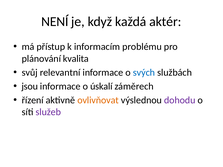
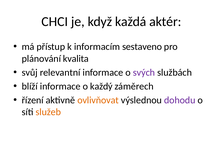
NENÍ: NENÍ -> CHCI
problému: problému -> sestaveno
svých colour: blue -> purple
jsou: jsou -> blíží
úskalí: úskalí -> každý
služeb colour: purple -> orange
